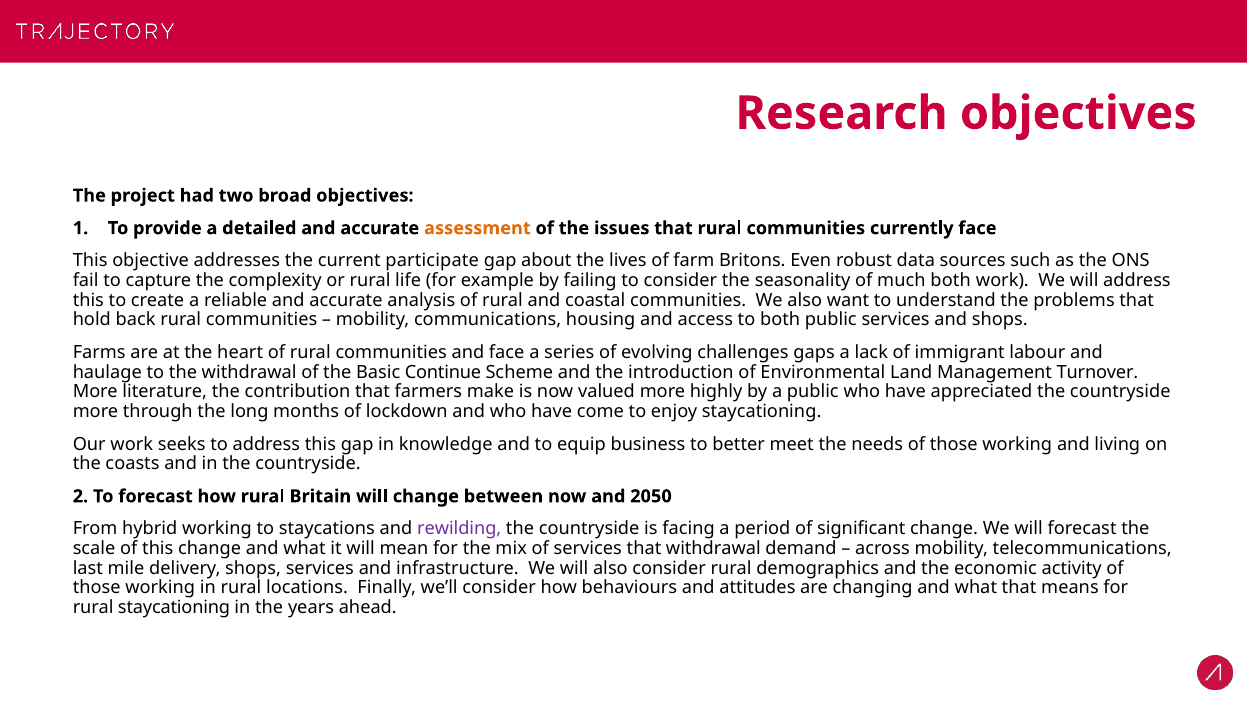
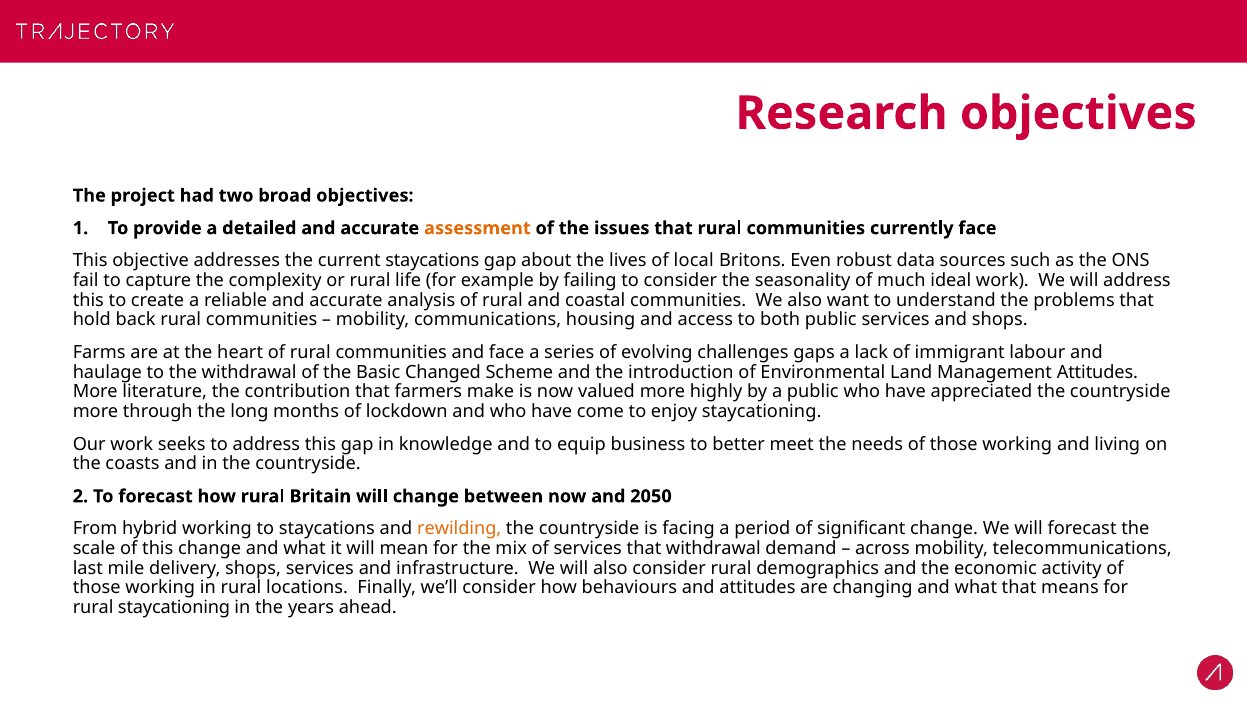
current participate: participate -> staycations
farm: farm -> local
much both: both -> ideal
Continue: Continue -> Changed
Management Turnover: Turnover -> Attitudes
rewilding colour: purple -> orange
